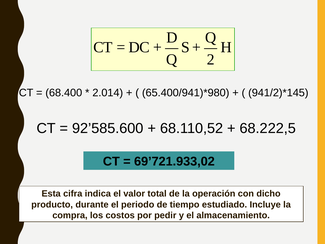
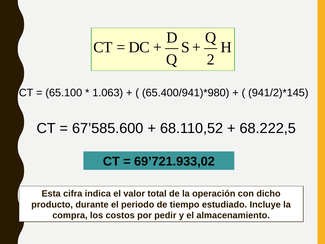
68.400: 68.400 -> 65.100
2.014: 2.014 -> 1.063
92’585.600: 92’585.600 -> 67’585.600
